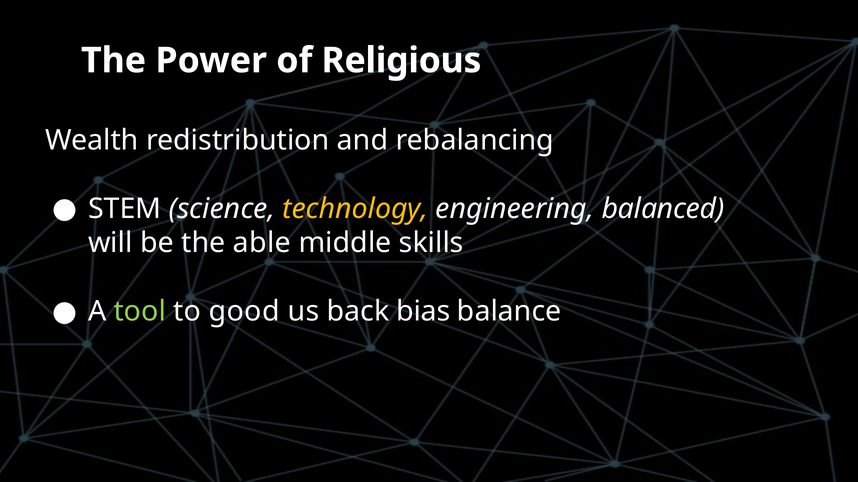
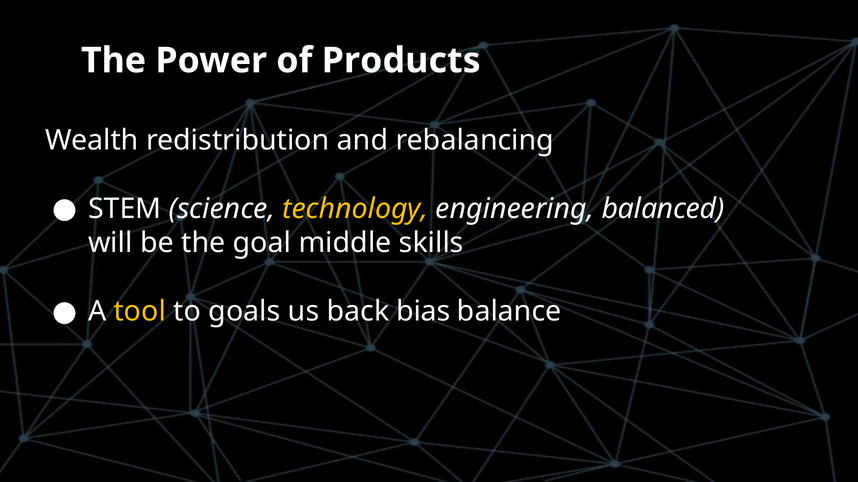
Religious: Religious -> Products
able: able -> goal
tool colour: light green -> yellow
good: good -> goals
